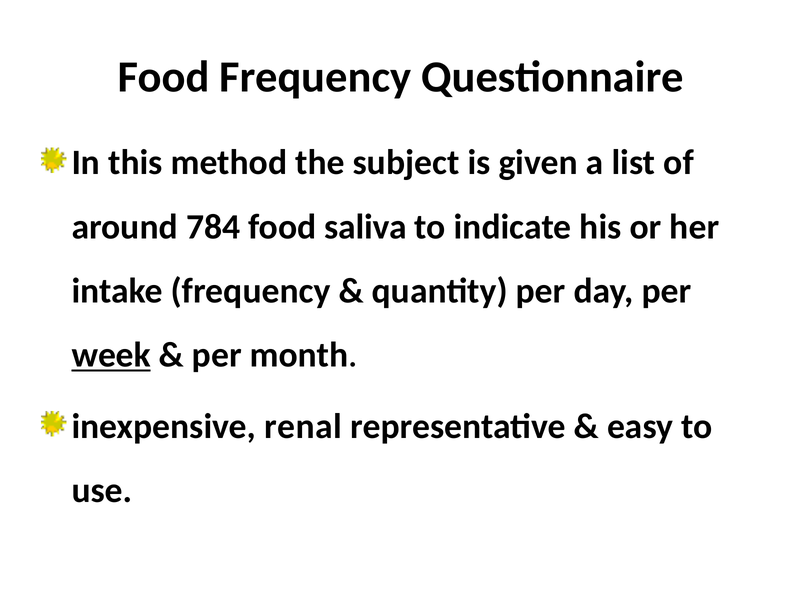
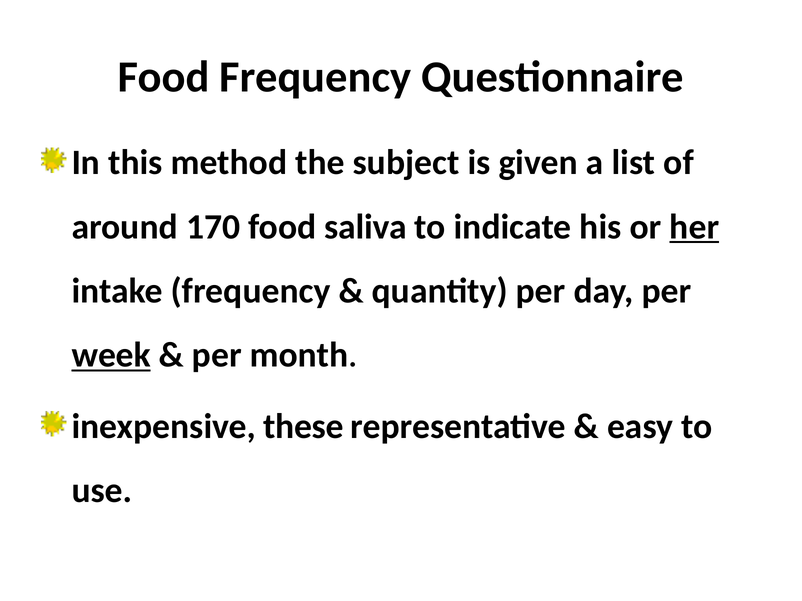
784: 784 -> 170
her underline: none -> present
renal: renal -> these
